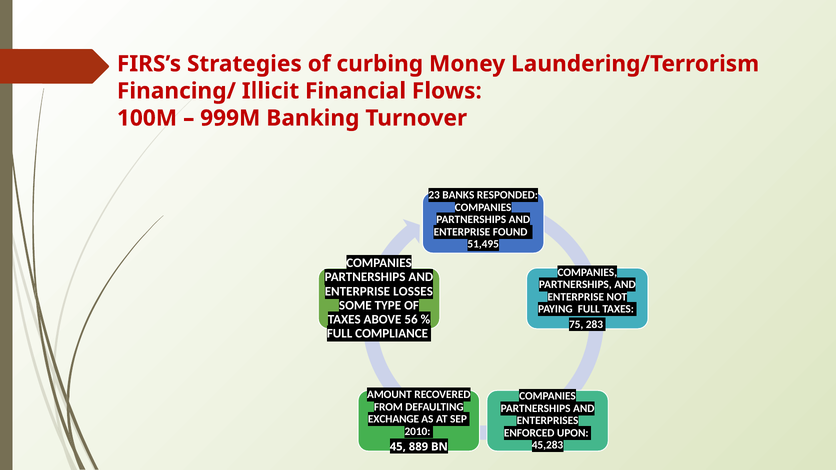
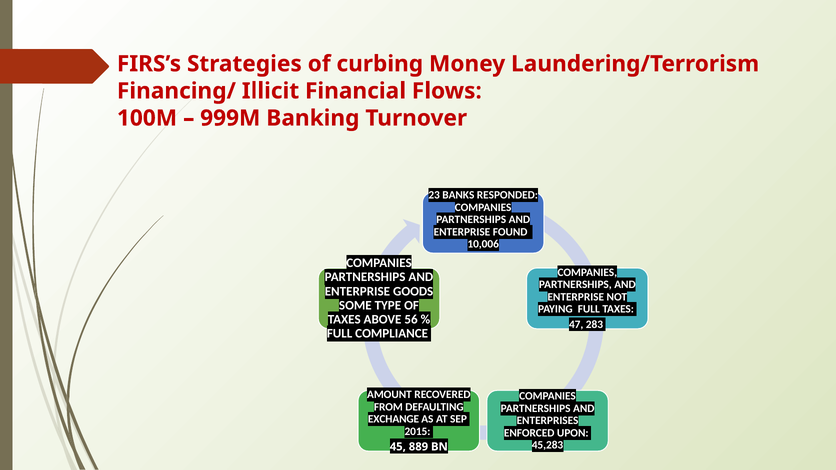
51,495: 51,495 -> 10,006
LOSSES: LOSSES -> GOODS
75: 75 -> 47
2010: 2010 -> 2015
